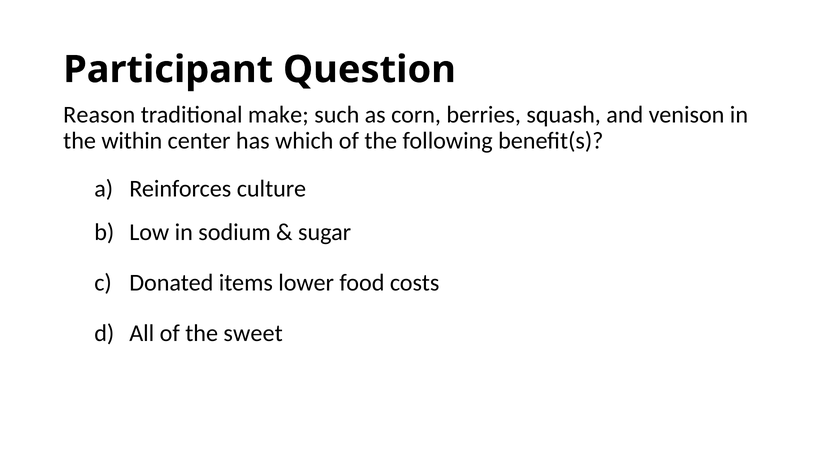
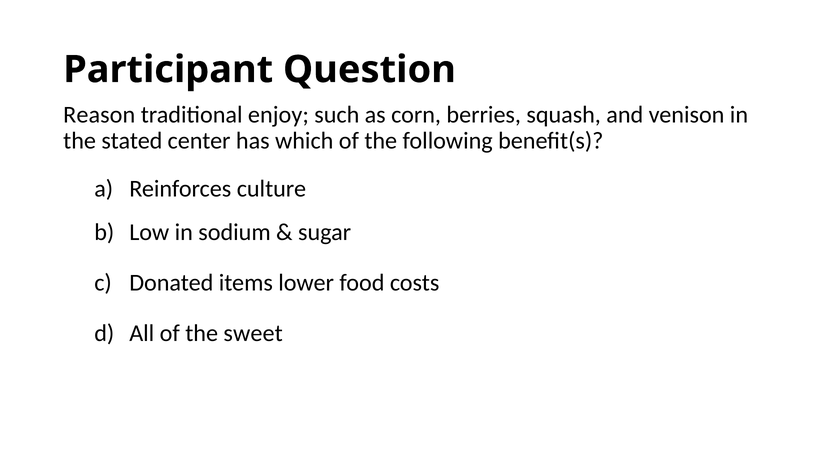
make: make -> enjoy
within: within -> stated
